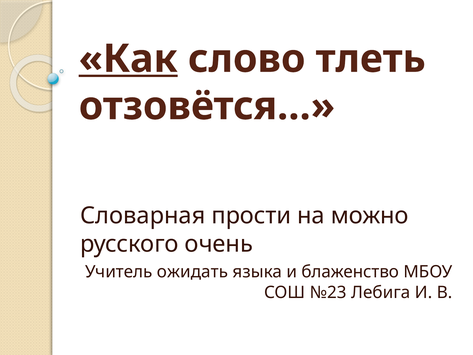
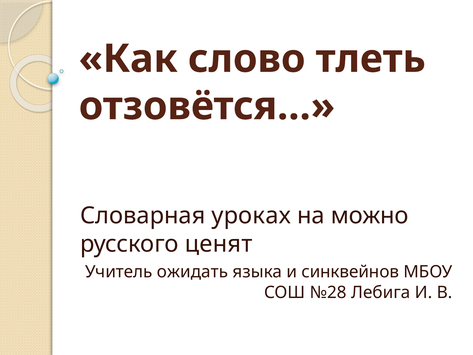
Как underline: present -> none
прости: прости -> уроках
очень: очень -> ценят
блаженство: блаженство -> синквейнов
№23: №23 -> №28
